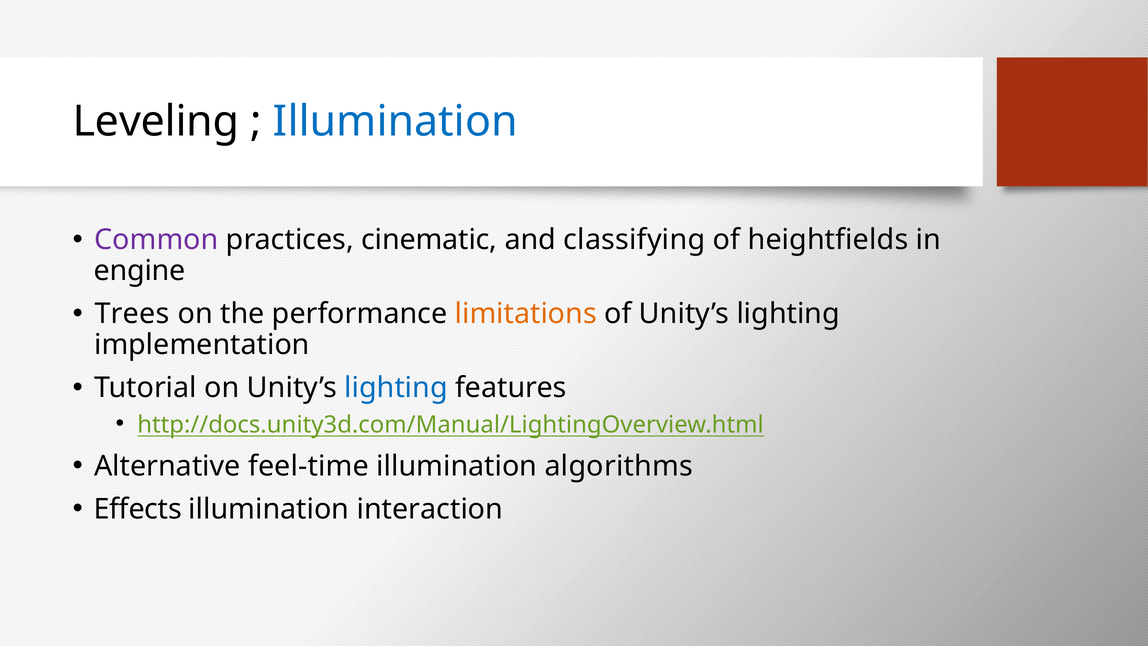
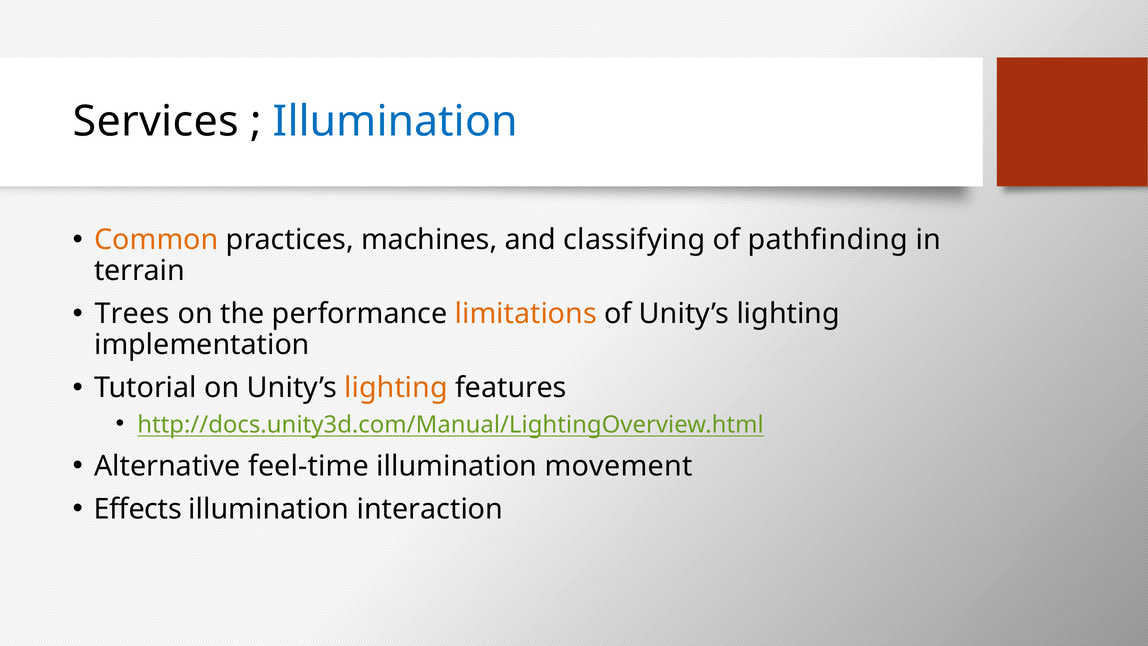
Leveling: Leveling -> Services
Common colour: purple -> orange
cinematic: cinematic -> machines
heightfields: heightfields -> pathfinding
engine: engine -> terrain
lighting at (396, 388) colour: blue -> orange
algorithms: algorithms -> movement
